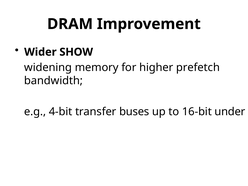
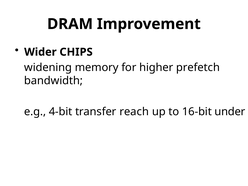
SHOW: SHOW -> CHIPS
buses: buses -> reach
